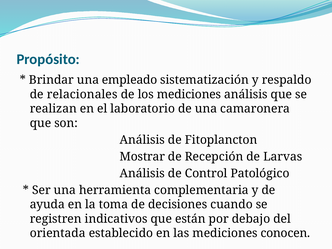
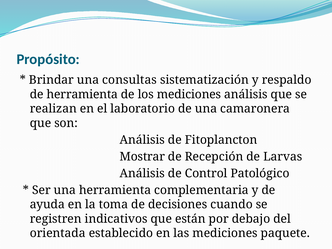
empleado: empleado -> consultas
de relacionales: relacionales -> herramienta
conocen: conocen -> paquete
